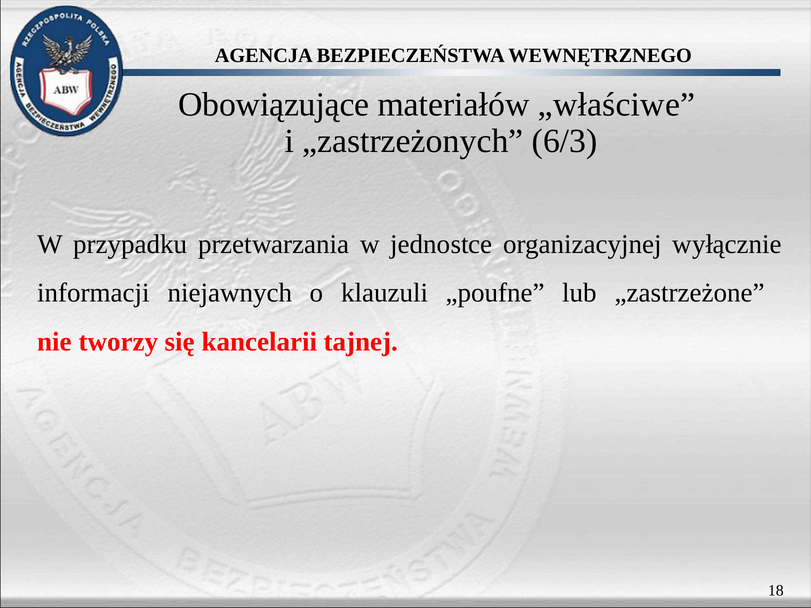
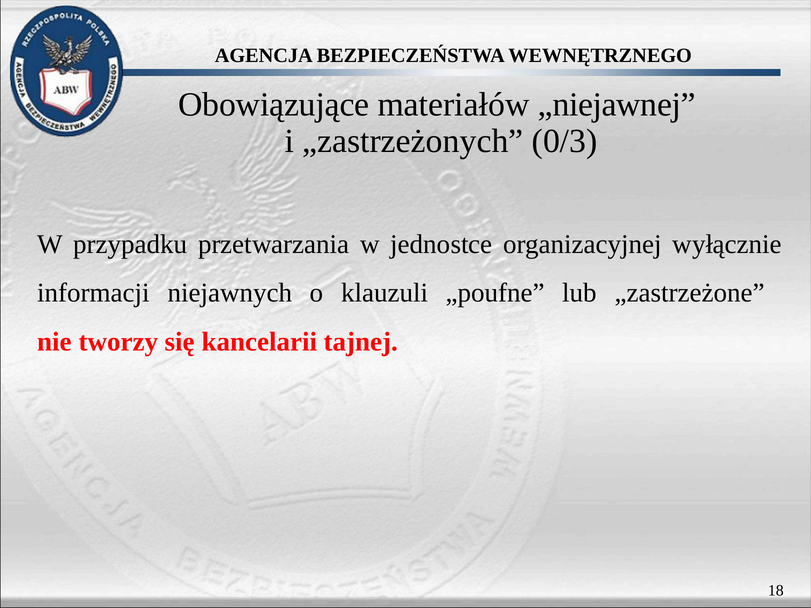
„właściwe: „właściwe -> „niejawnej
6/3: 6/3 -> 0/3
